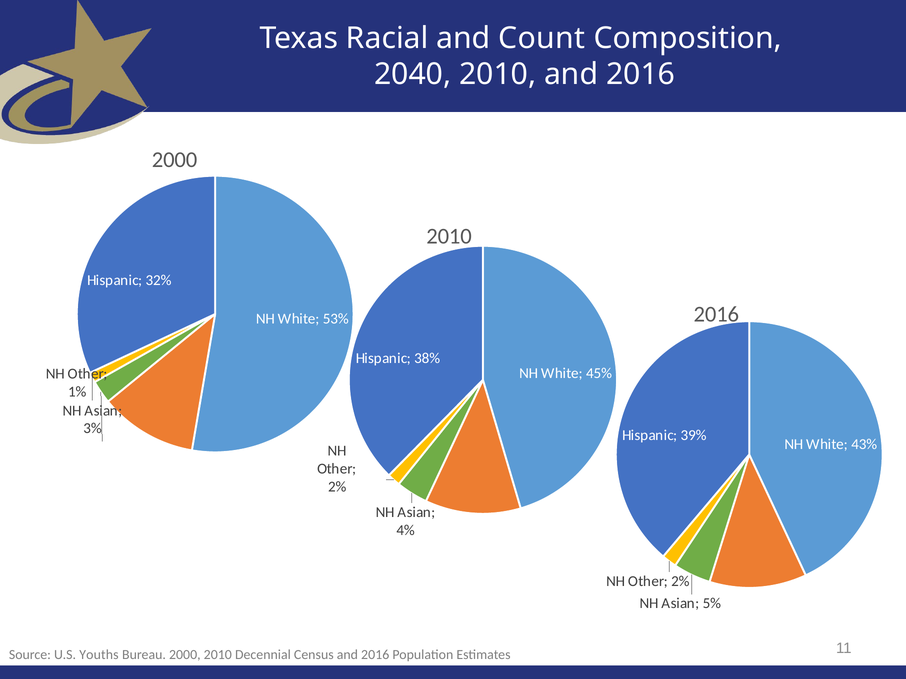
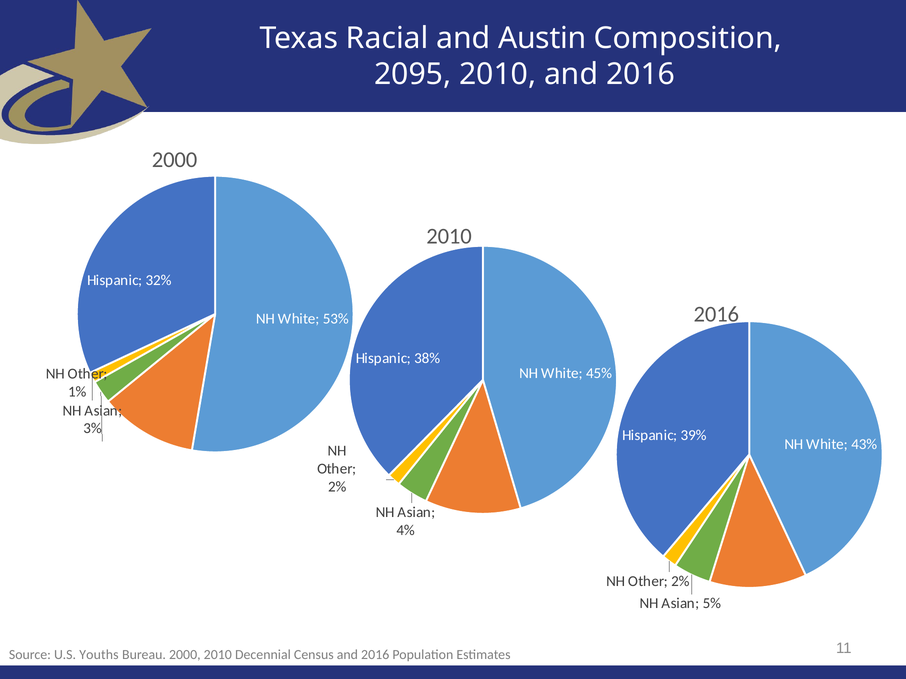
Count: Count -> Austin
2040: 2040 -> 2095
